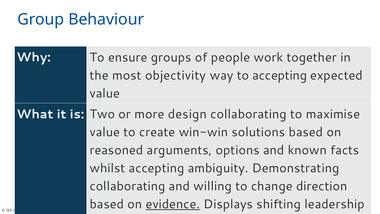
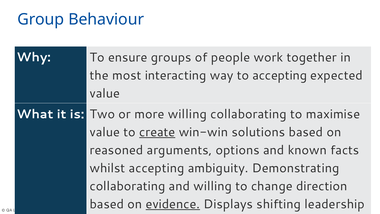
objectivity: objectivity -> interacting
more design: design -> willing
create underline: none -> present
